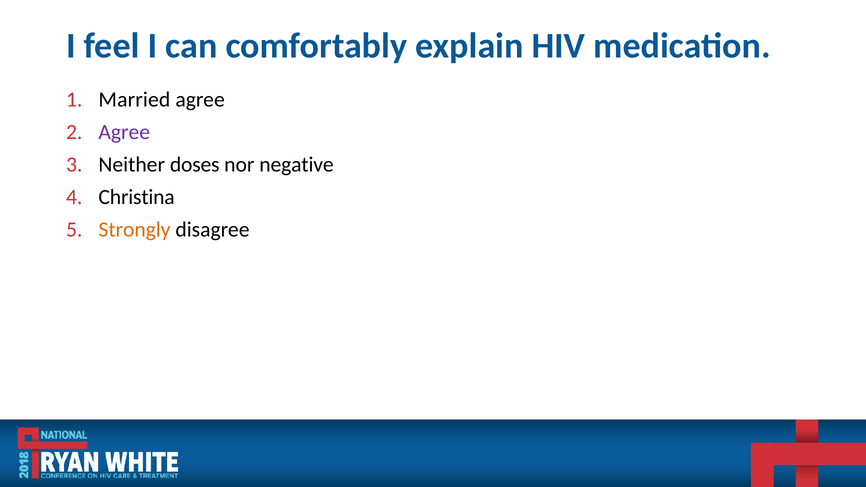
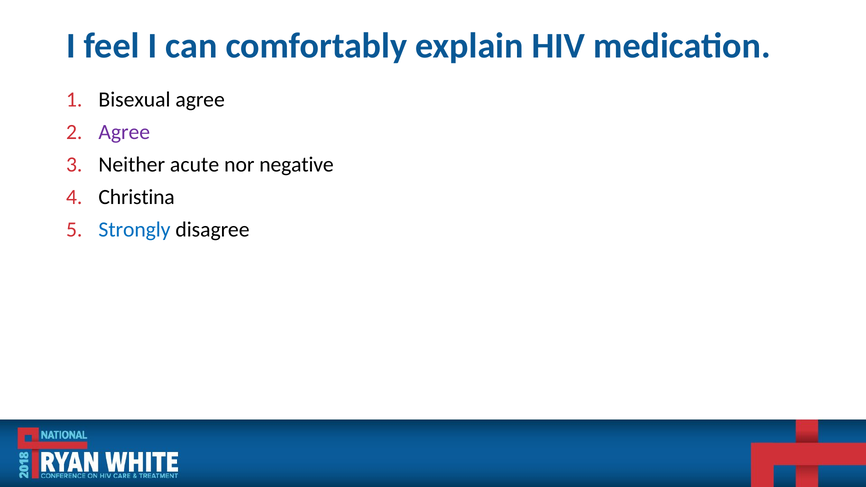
Married: Married -> Bisexual
doses: doses -> acute
Strongly colour: orange -> blue
